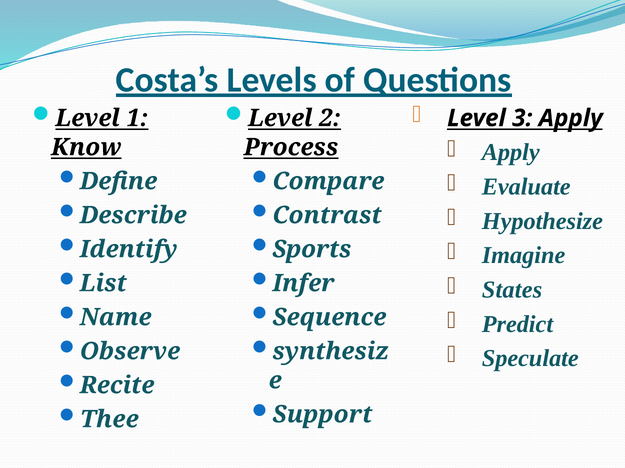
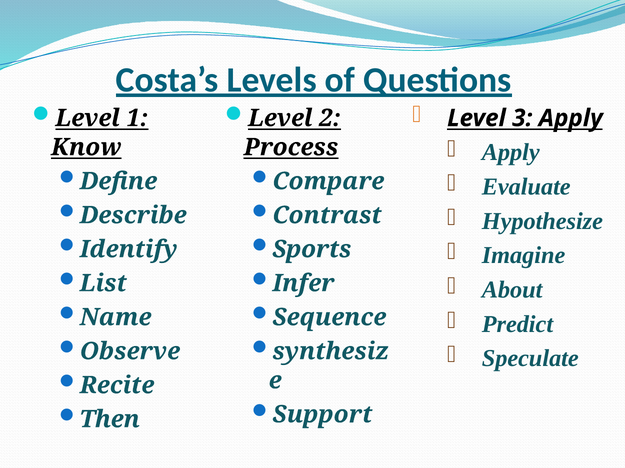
States: States -> About
Thee: Thee -> Then
